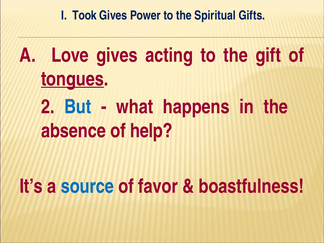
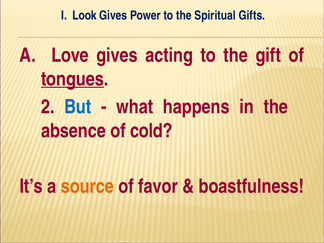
Took: Took -> Look
help: help -> cold
source colour: blue -> orange
